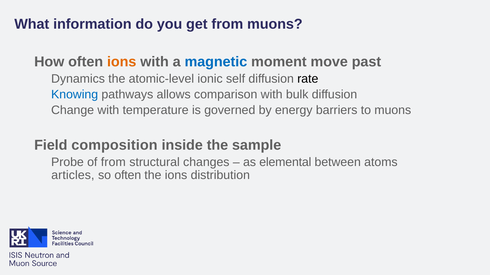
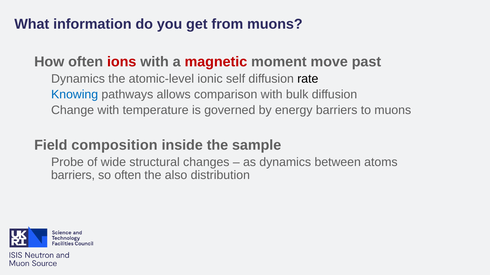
ions at (122, 62) colour: orange -> red
magnetic colour: blue -> red
of from: from -> wide
as elemental: elemental -> dynamics
articles at (73, 176): articles -> barriers
the ions: ions -> also
